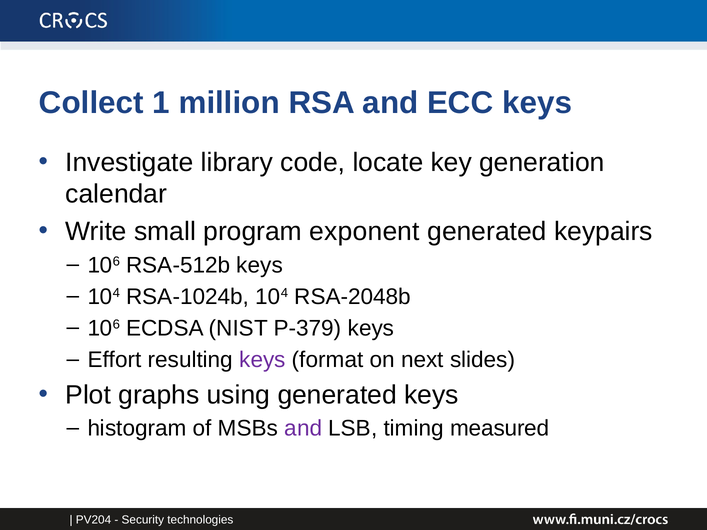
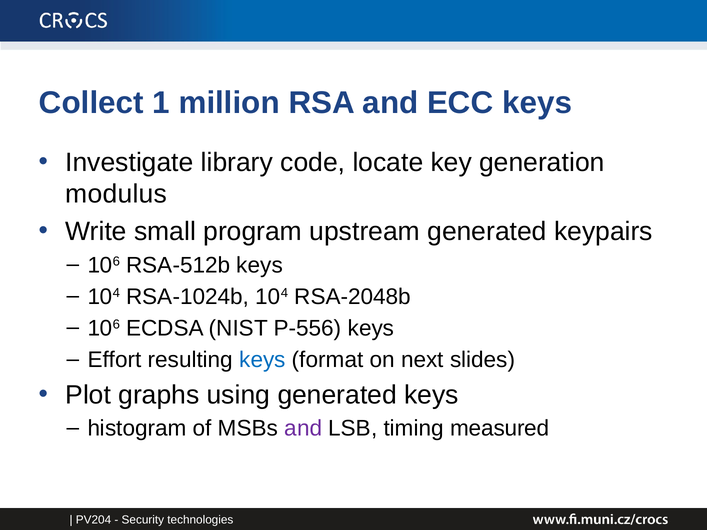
calendar: calendar -> modulus
exponent: exponent -> upstream
P-379: P-379 -> P-556
keys at (262, 360) colour: purple -> blue
